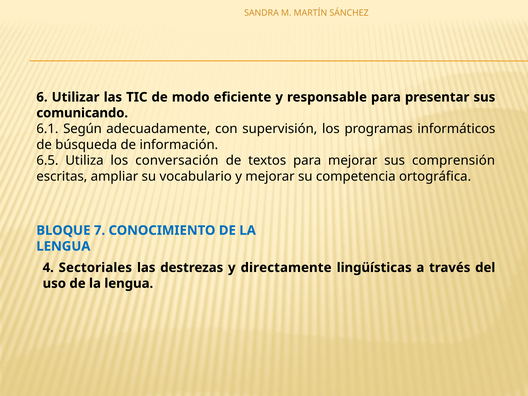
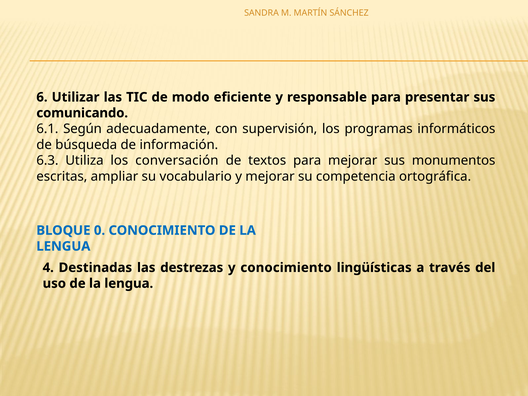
6.5: 6.5 -> 6.3
comprensión: comprensión -> monumentos
7: 7 -> 0
Sectoriales: Sectoriales -> Destinadas
y directamente: directamente -> conocimiento
